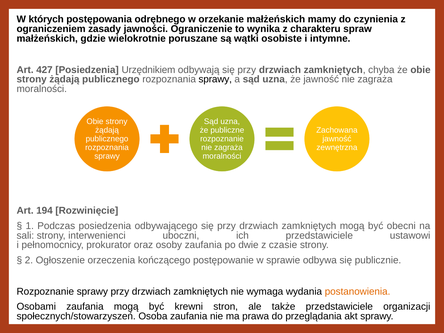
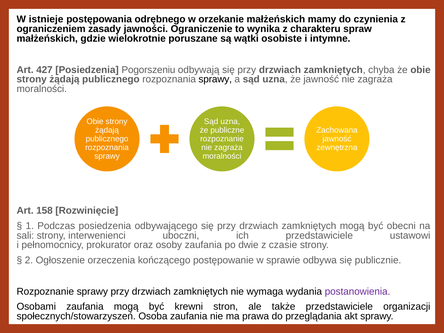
których: których -> istnieje
Urzędnikiem: Urzędnikiem -> Pogorszeniu
194: 194 -> 158
postanowienia colour: orange -> purple
